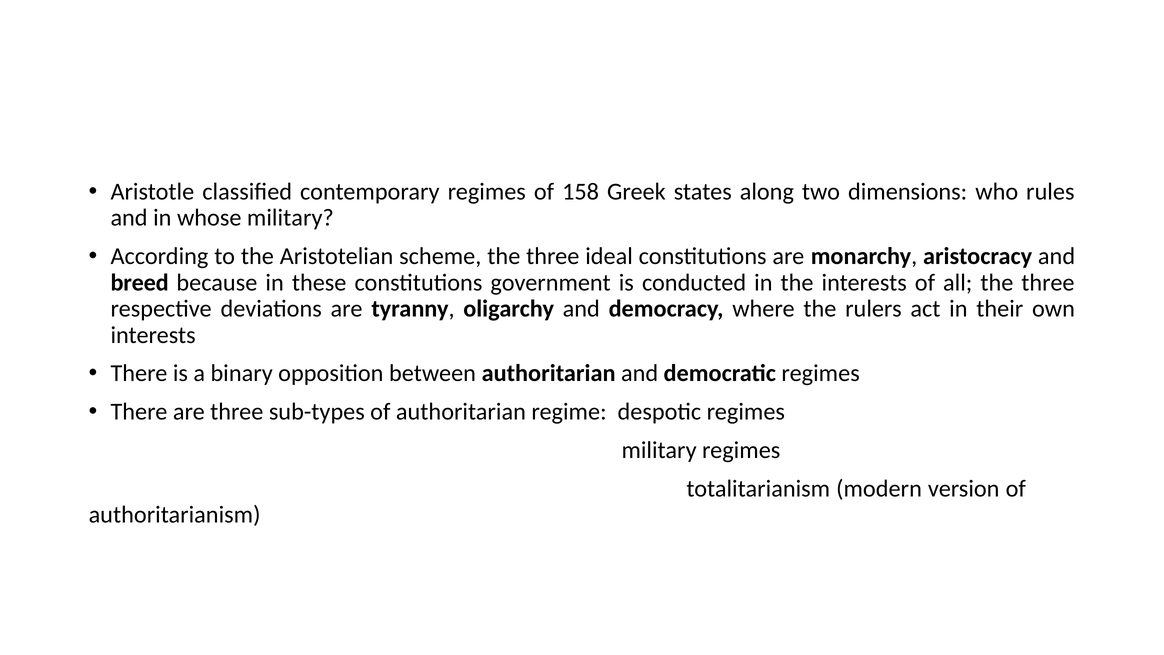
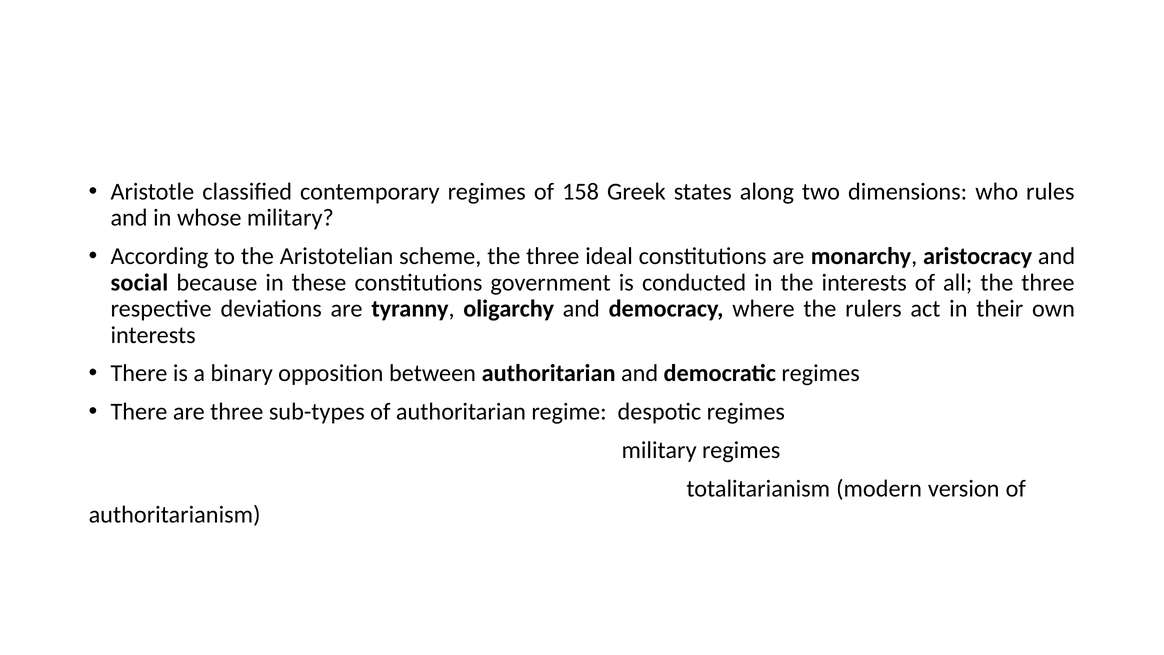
breed: breed -> social
